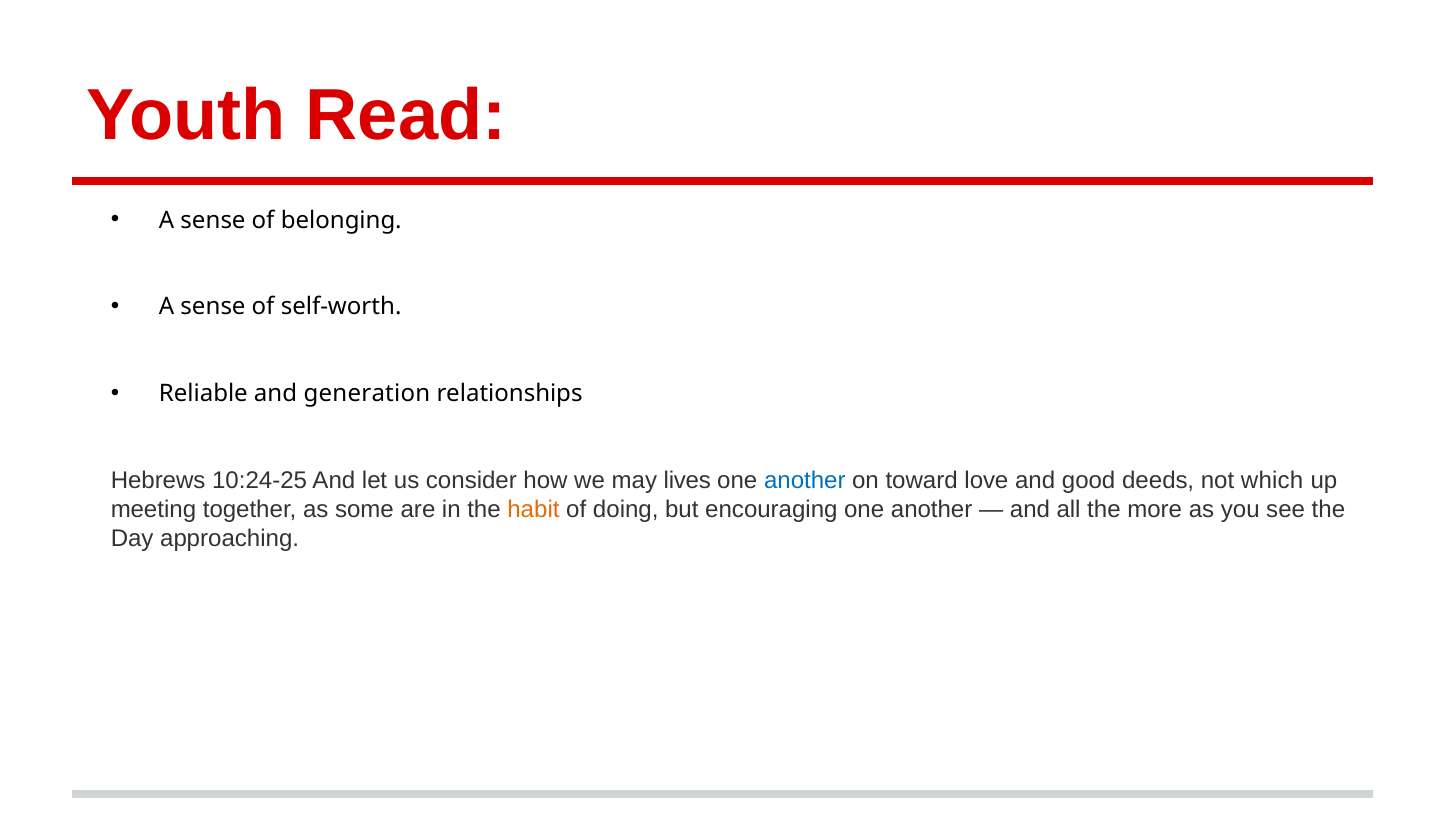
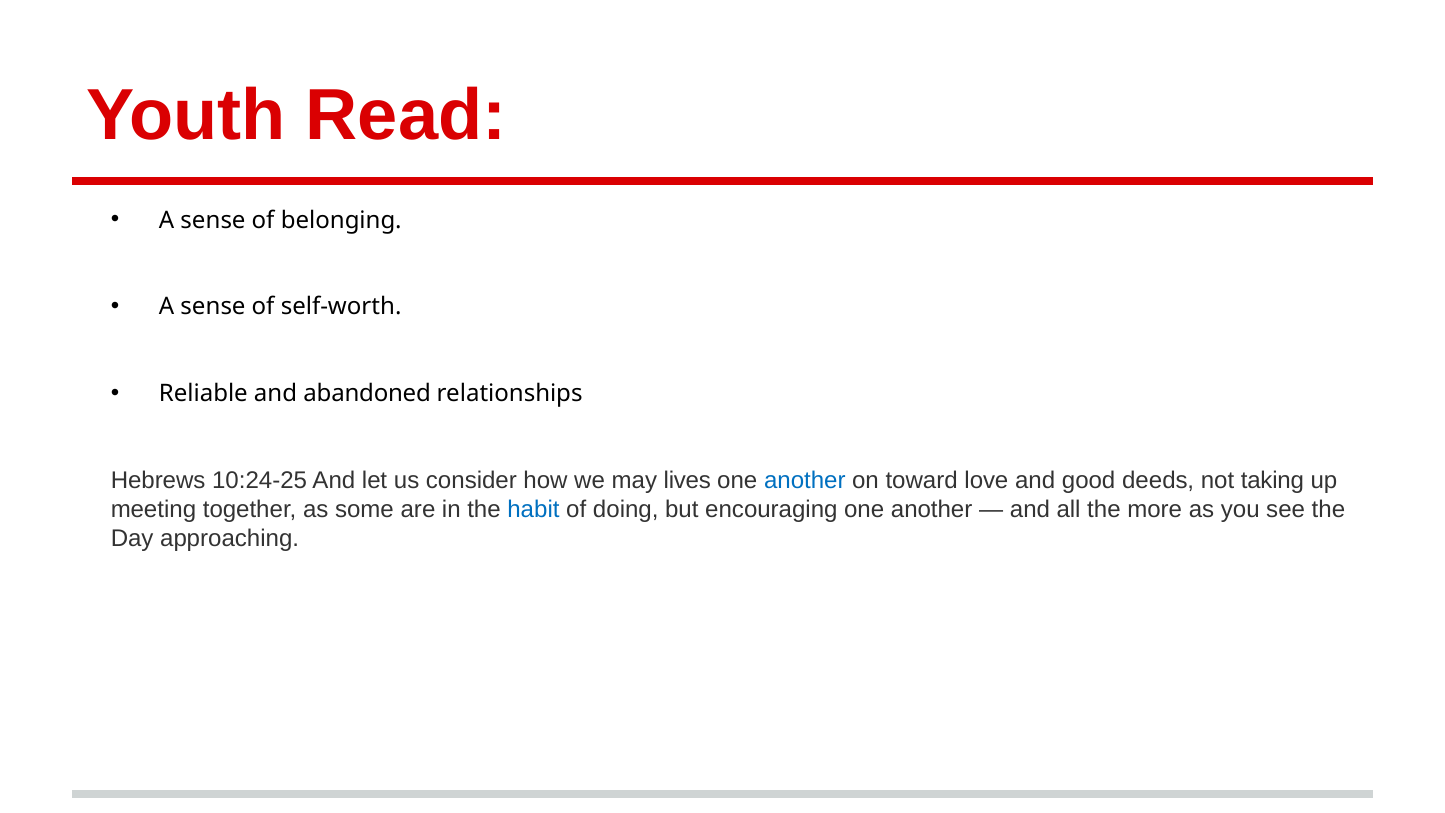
generation: generation -> abandoned
which: which -> taking
habit colour: orange -> blue
